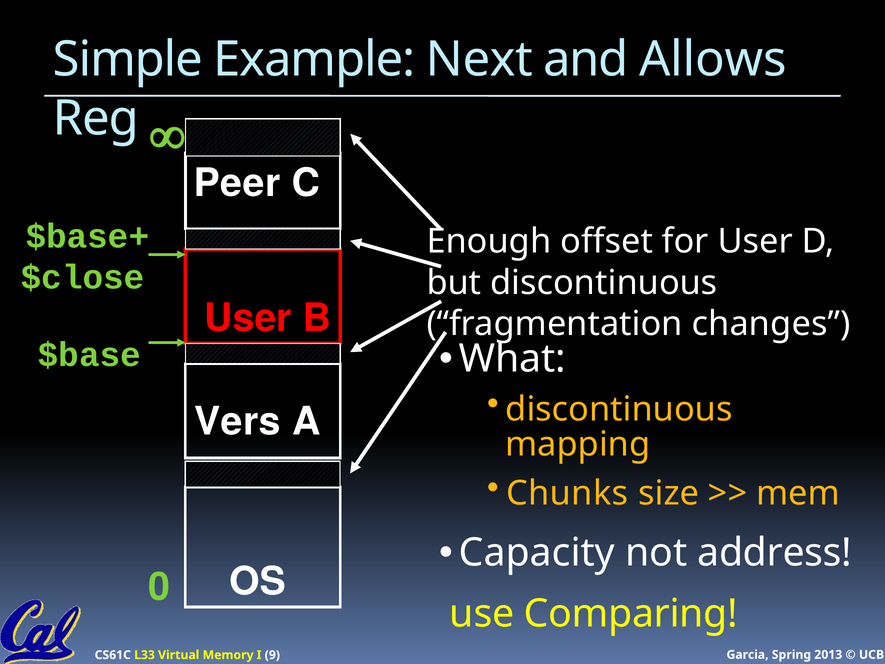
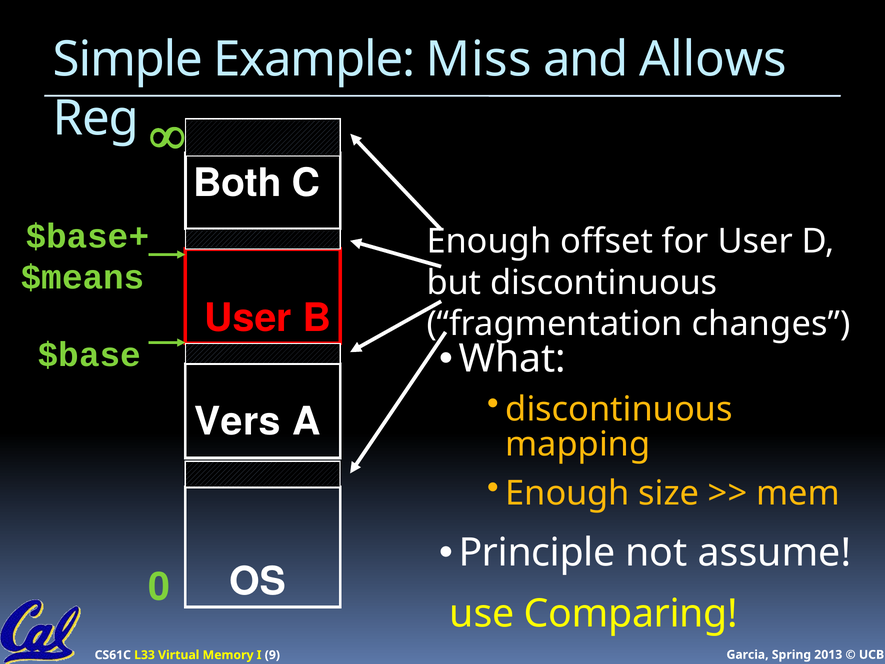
Next: Next -> Miss
Peer: Peer -> Both
$close: $close -> $means
Chunks at (567, 493): Chunks -> Enough
Capacity: Capacity -> Principle
address: address -> assume
